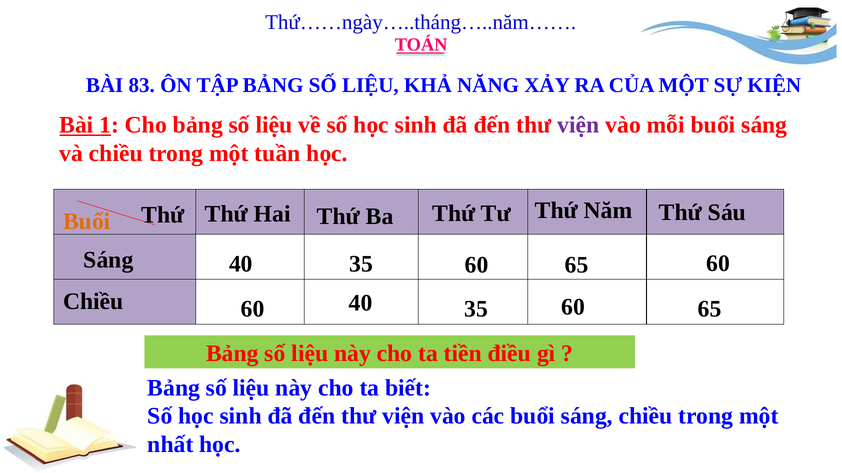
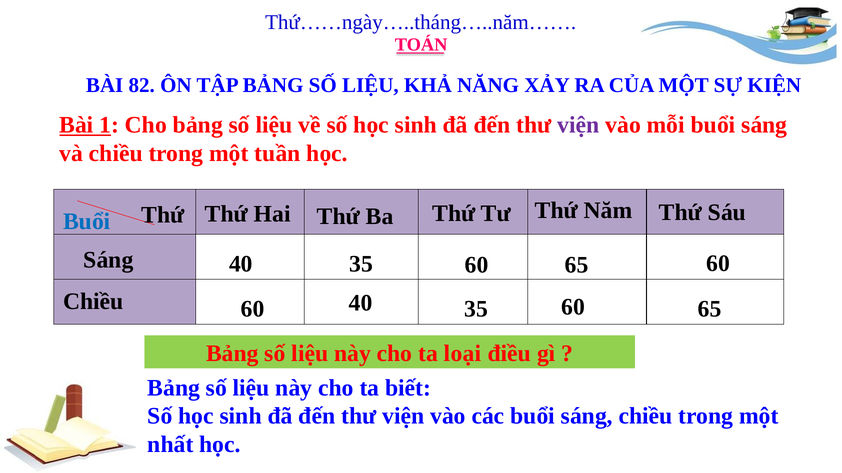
83: 83 -> 82
Buổi at (87, 222) colour: orange -> blue
tiền: tiền -> loại
